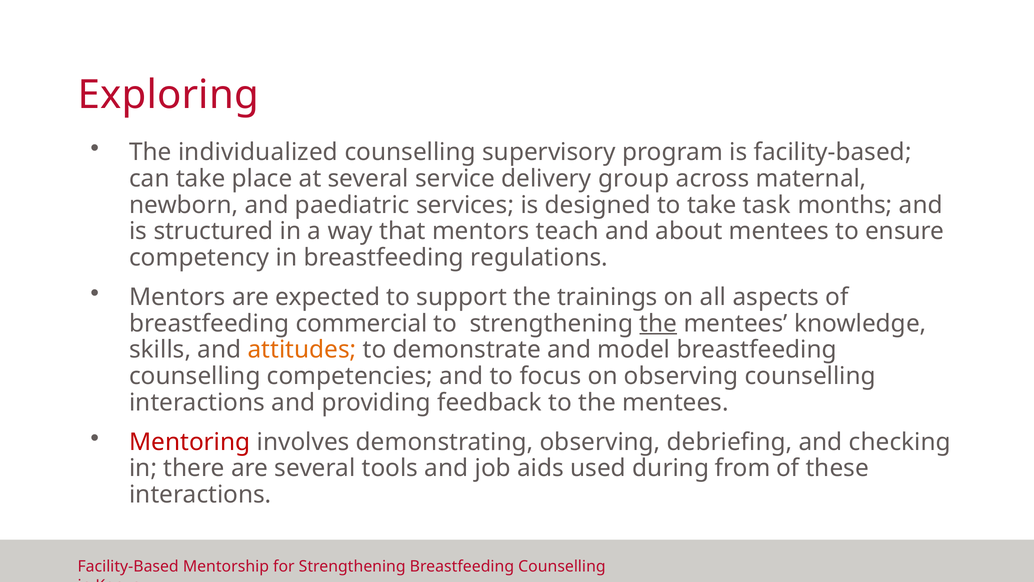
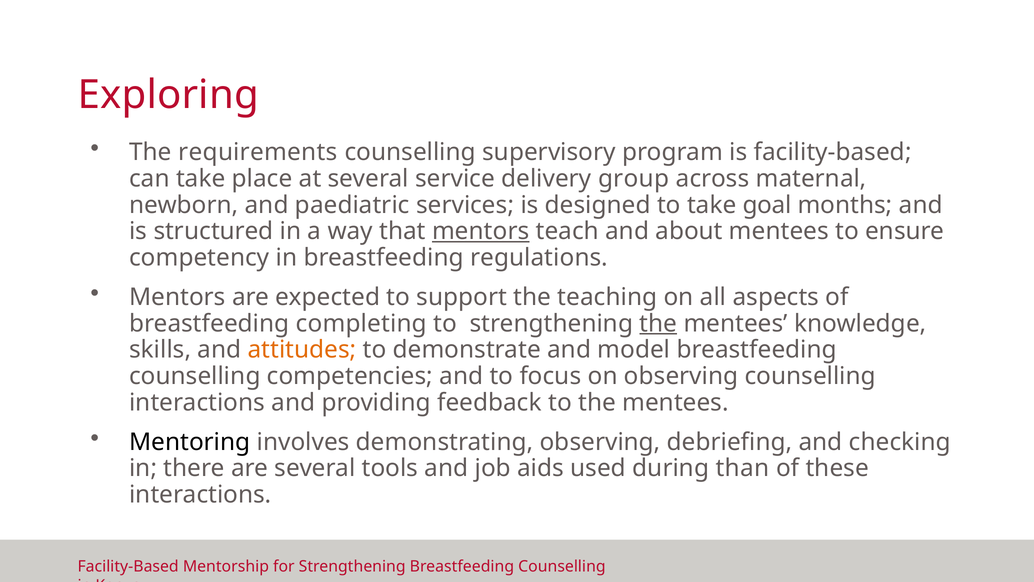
individualized: individualized -> requirements
task: task -> goal
mentors at (481, 231) underline: none -> present
trainings: trainings -> teaching
commercial: commercial -> completing
Mentoring colour: red -> black
from: from -> than
